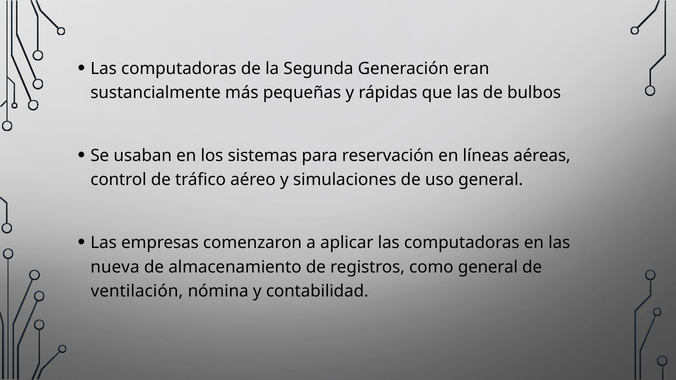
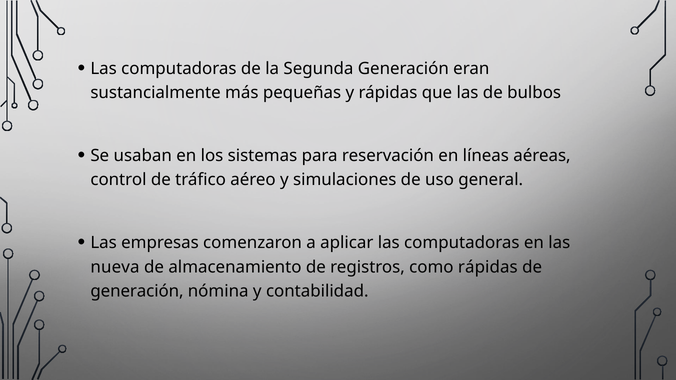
como general: general -> rápidas
ventilación at (137, 291): ventilación -> generación
